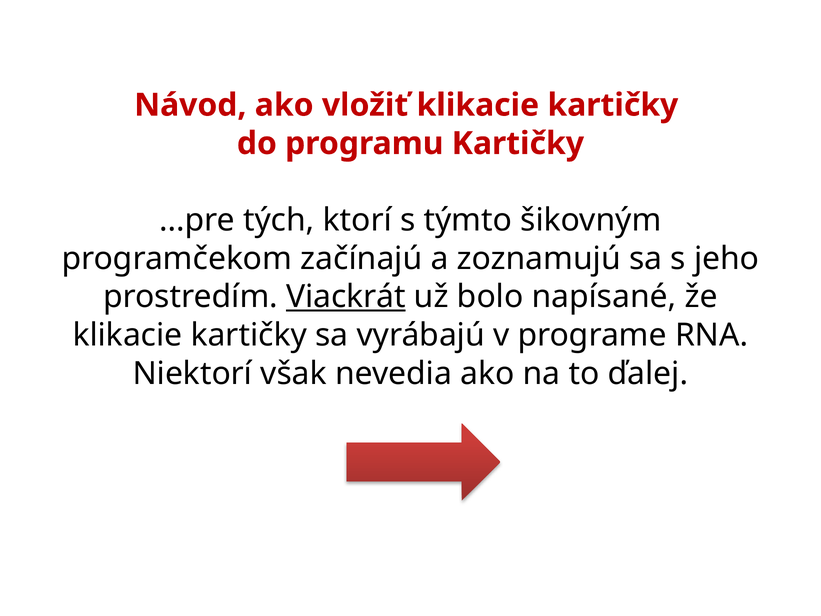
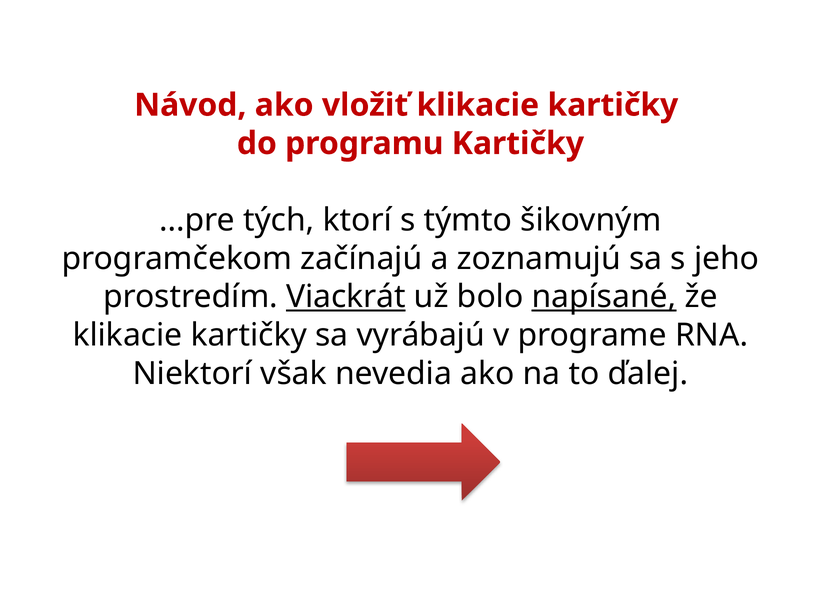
napísané underline: none -> present
